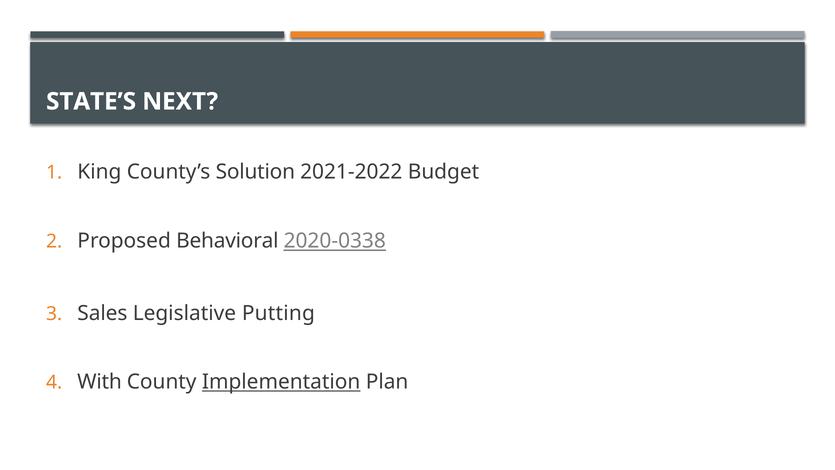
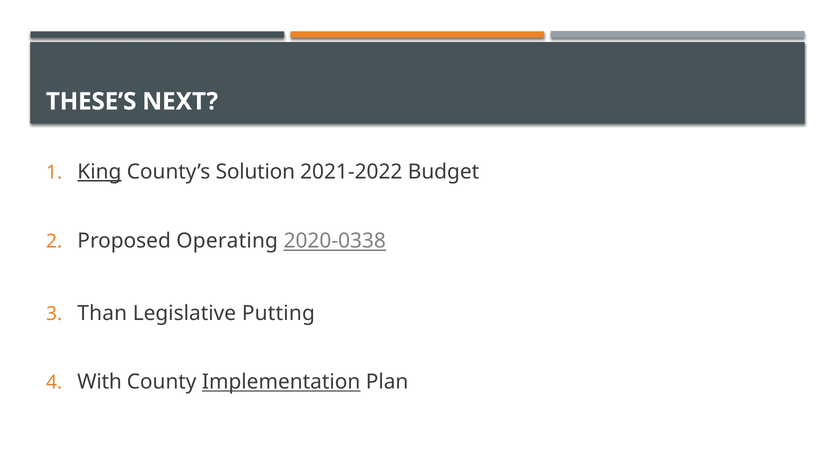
STATE’S: STATE’S -> THESE’S
King underline: none -> present
Behavioral: Behavioral -> Operating
Sales: Sales -> Than
